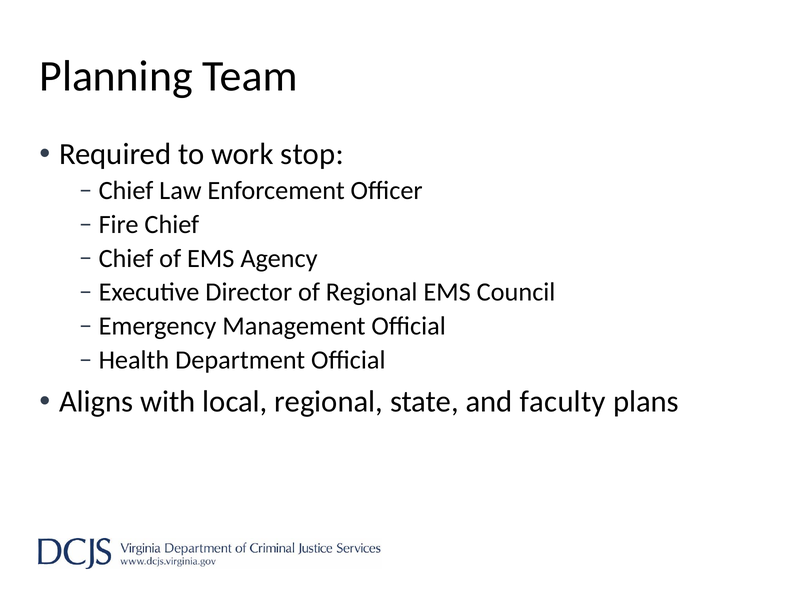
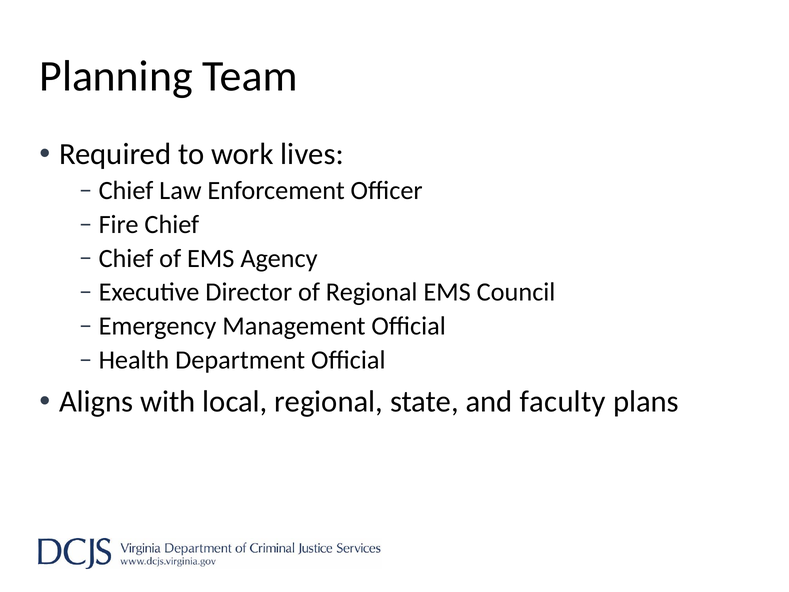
stop: stop -> lives
